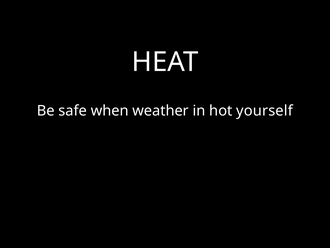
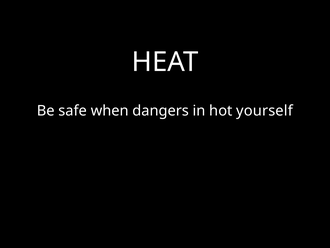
weather: weather -> dangers
